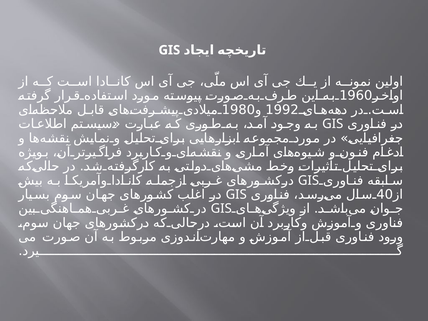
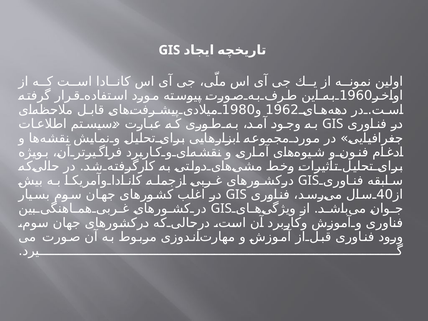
1992: 1992 -> 1962
